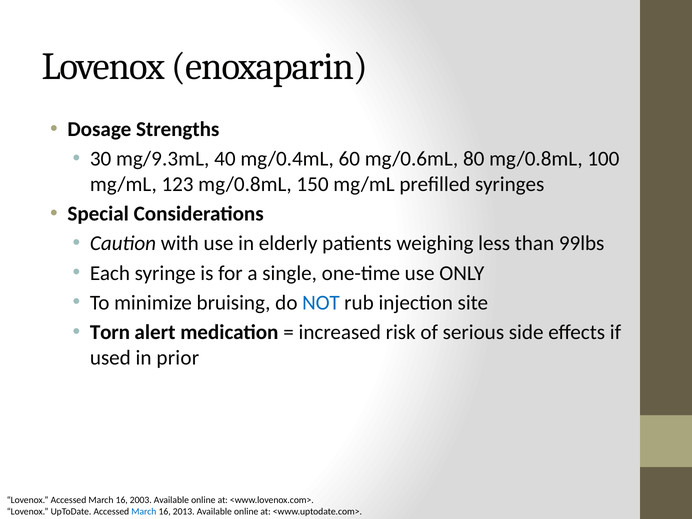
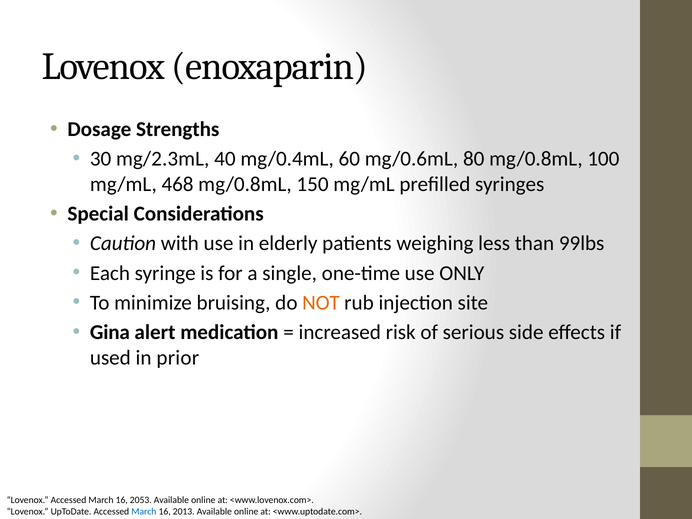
mg/9.3mL: mg/9.3mL -> mg/2.3mL
123: 123 -> 468
NOT colour: blue -> orange
Torn: Torn -> Gina
2003: 2003 -> 2053
